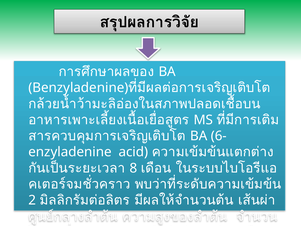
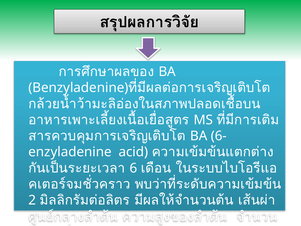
8: 8 -> 6
